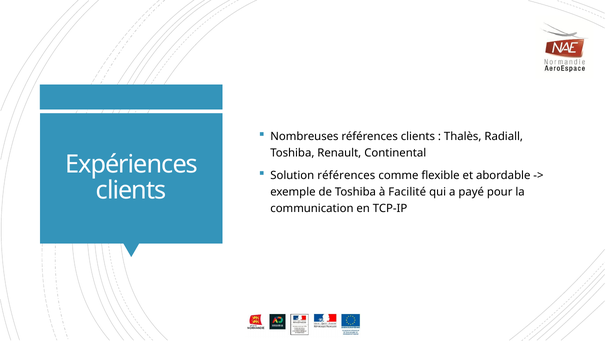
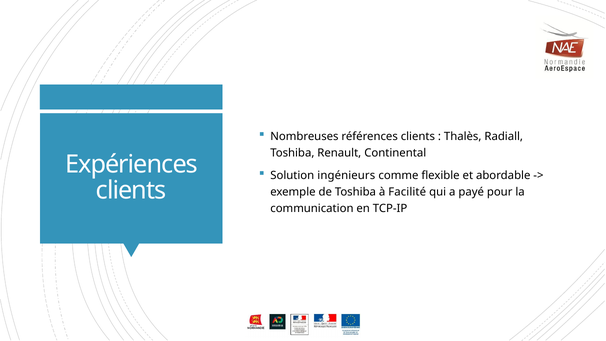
Solution références: références -> ingénieurs
